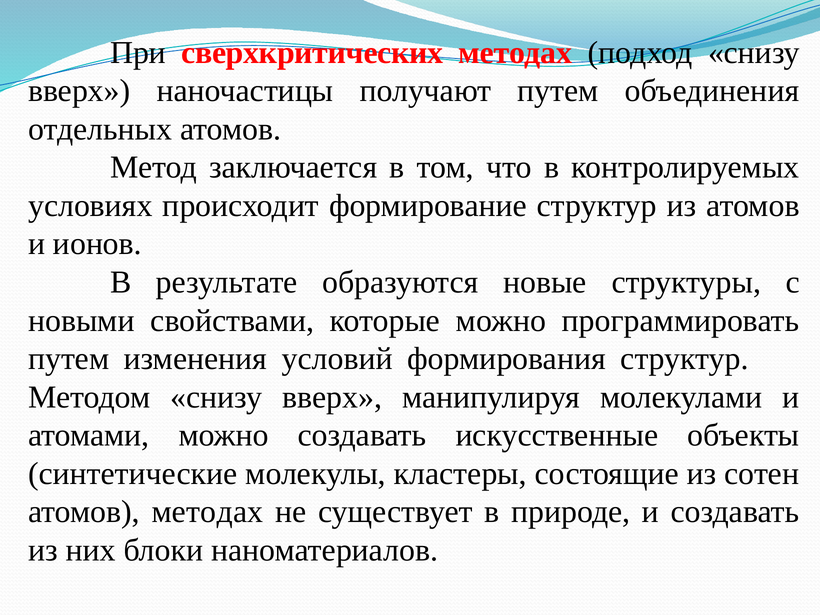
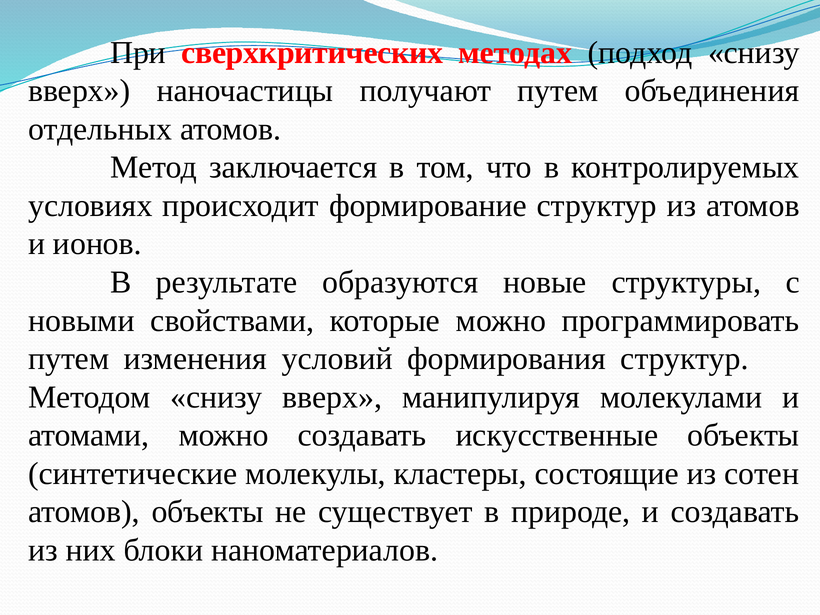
атомов методах: методах -> объекты
